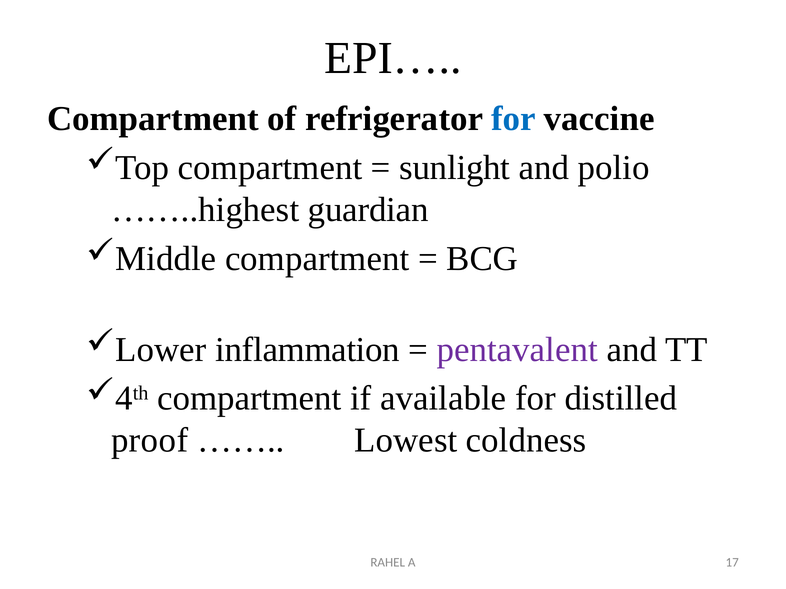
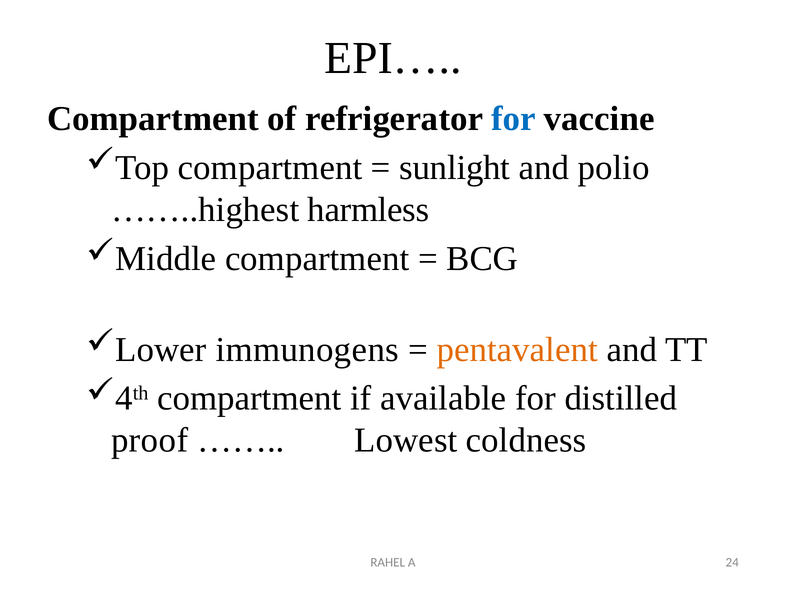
guardian: guardian -> harmless
inflammation: inflammation -> immunogens
pentavalent colour: purple -> orange
17: 17 -> 24
